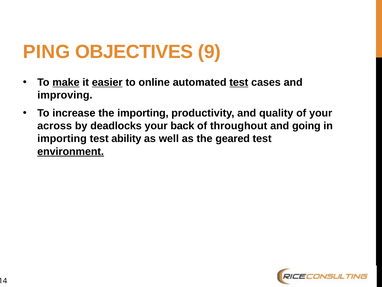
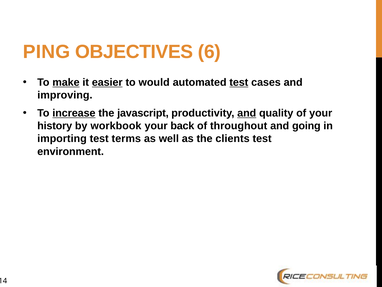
9: 9 -> 6
online: online -> would
increase underline: none -> present
the importing: importing -> javascript
and at (247, 113) underline: none -> present
across: across -> history
deadlocks: deadlocks -> workbook
ability: ability -> terms
geared: geared -> clients
environment underline: present -> none
